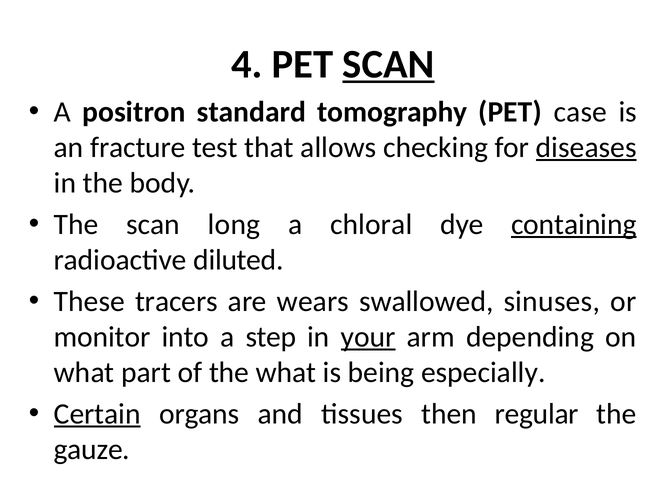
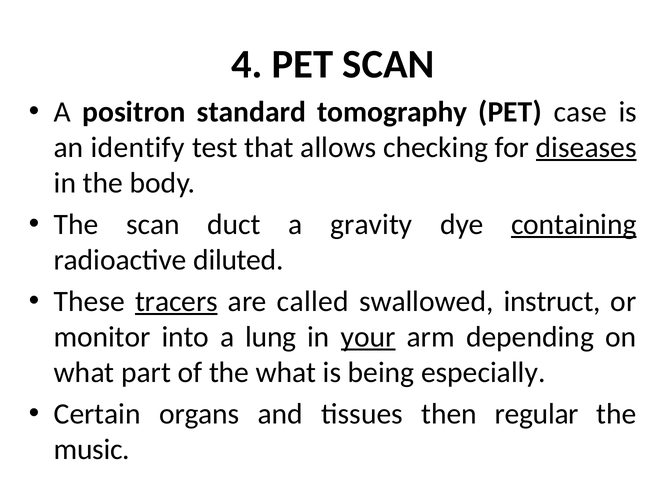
SCAN at (389, 64) underline: present -> none
fracture: fracture -> identify
long: long -> duct
chloral: chloral -> gravity
tracers underline: none -> present
wears: wears -> called
sinuses: sinuses -> instruct
step: step -> lung
Certain underline: present -> none
gauze: gauze -> music
